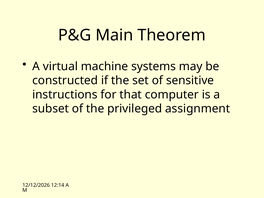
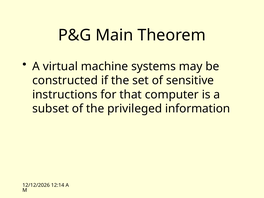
assignment: assignment -> information
